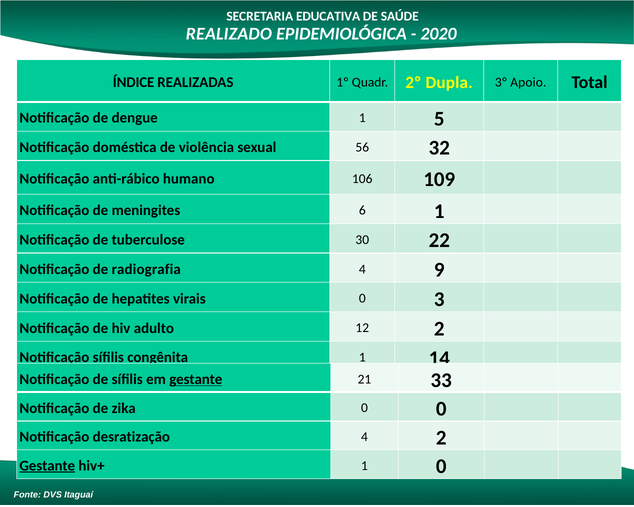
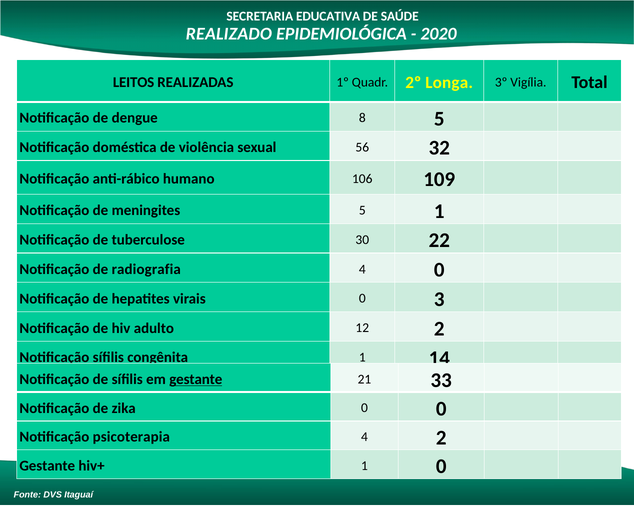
ÍNDICE: ÍNDICE -> LEITOS
Dupla: Dupla -> Longa
Apoio: Apoio -> Vigília
dengue 1: 1 -> 8
meningites 6: 6 -> 5
4 9: 9 -> 0
desratização: desratização -> psicoterapia
Gestante at (47, 466) underline: present -> none
